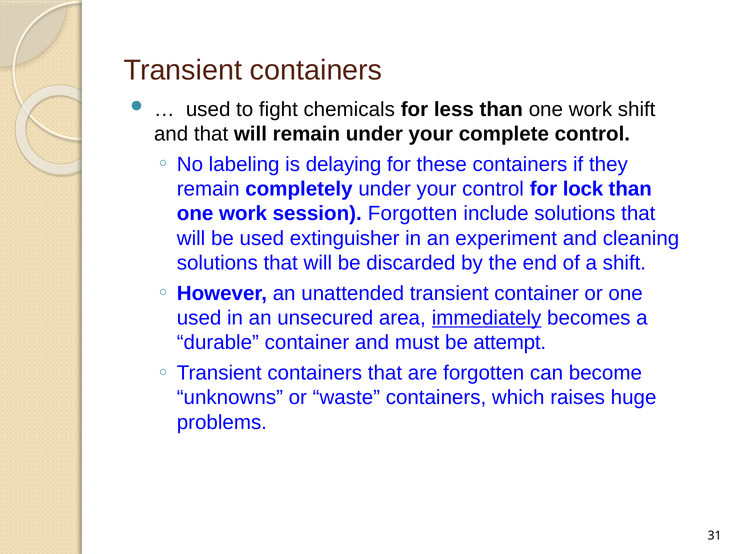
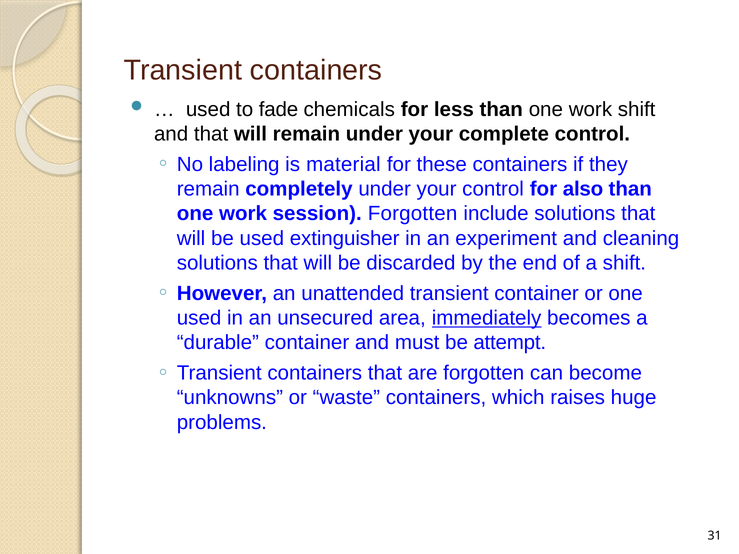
fight: fight -> fade
delaying: delaying -> material
lock: lock -> also
